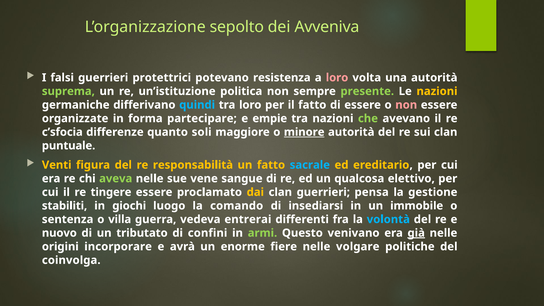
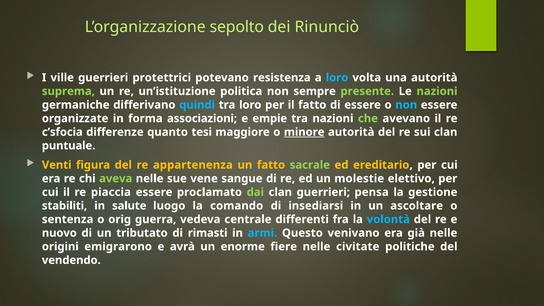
Avveniva: Avveniva -> Rinunciò
falsi: falsi -> ville
loro at (337, 78) colour: pink -> light blue
nazioni at (437, 91) colour: yellow -> light green
non at (406, 105) colour: pink -> light blue
partecipare: partecipare -> associazioni
soli: soli -> tesi
responsabilità: responsabilità -> appartenenza
sacrale colour: light blue -> light green
qualcosa: qualcosa -> molestie
tingere: tingere -> piaccia
dai colour: yellow -> light green
giochi: giochi -> salute
immobile: immobile -> ascoltare
villa: villa -> orig
entrerai: entrerai -> centrale
confini: confini -> rimasti
armi colour: light green -> light blue
già underline: present -> none
incorporare: incorporare -> emigrarono
volgare: volgare -> civitate
coinvolga: coinvolga -> vendendo
